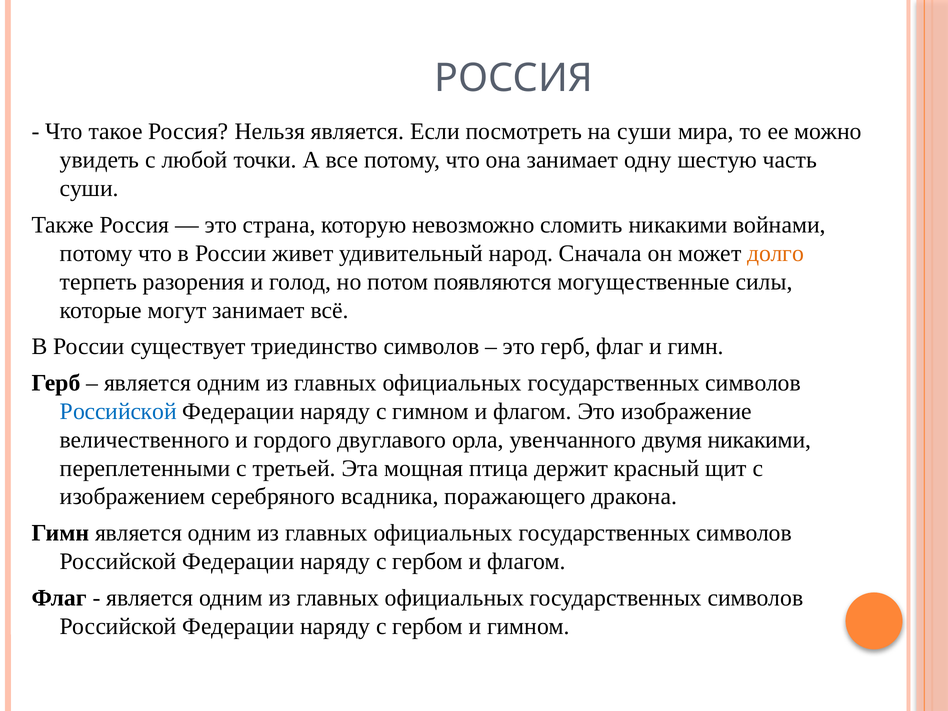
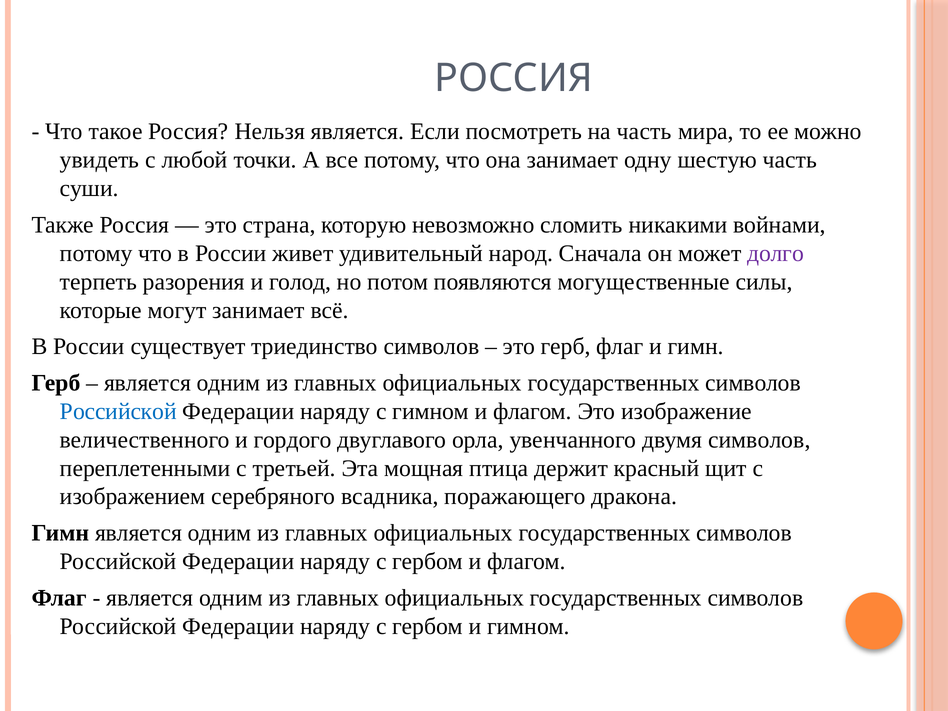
на суши: суши -> часть
долго colour: orange -> purple
двумя никакими: никакими -> символов
